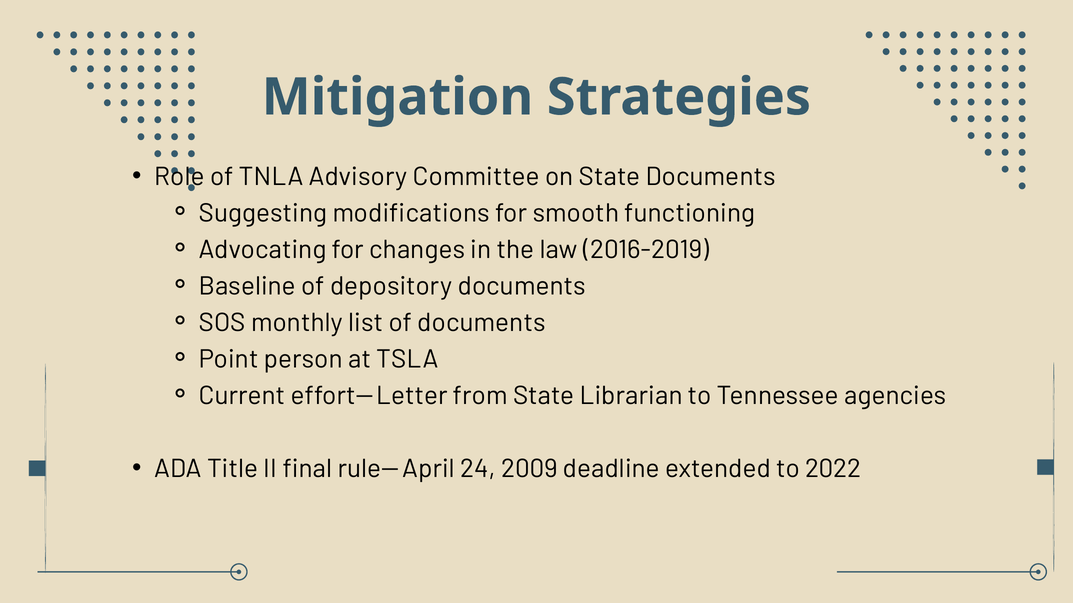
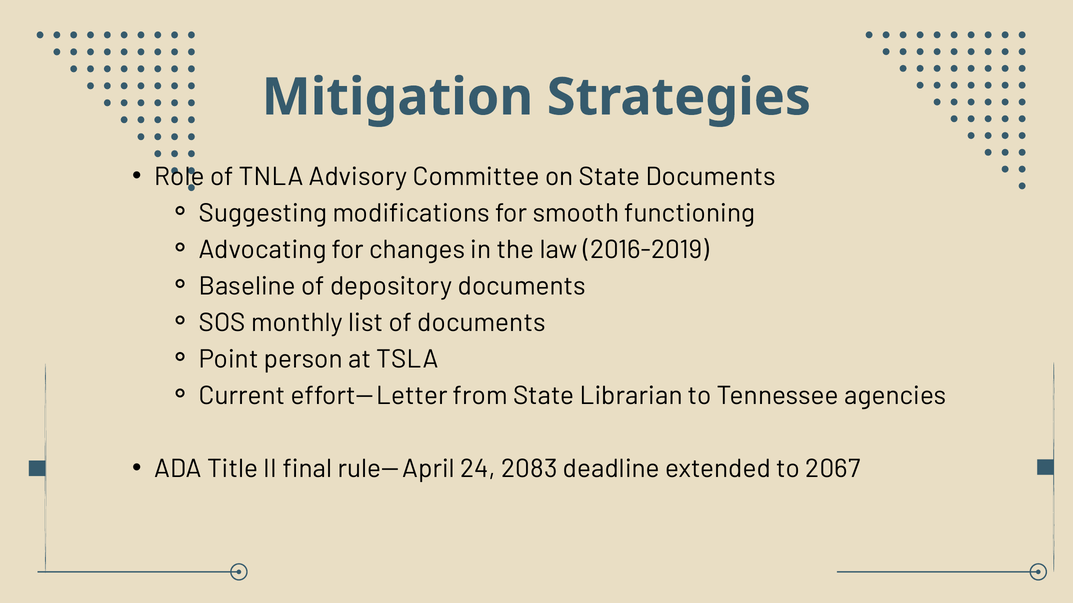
2009: 2009 -> 2083
2022: 2022 -> 2067
